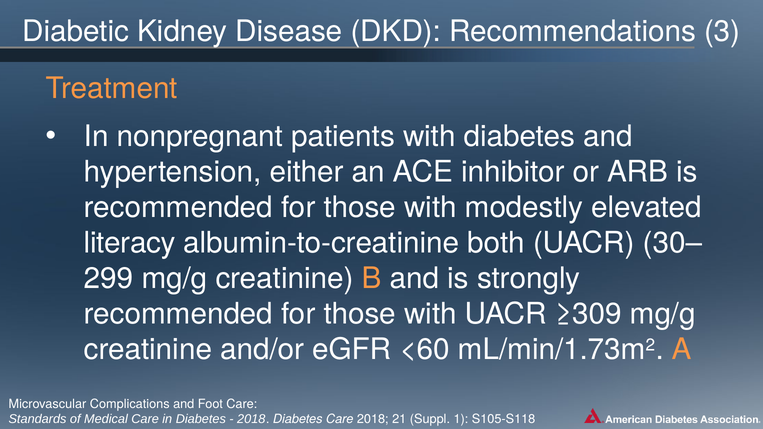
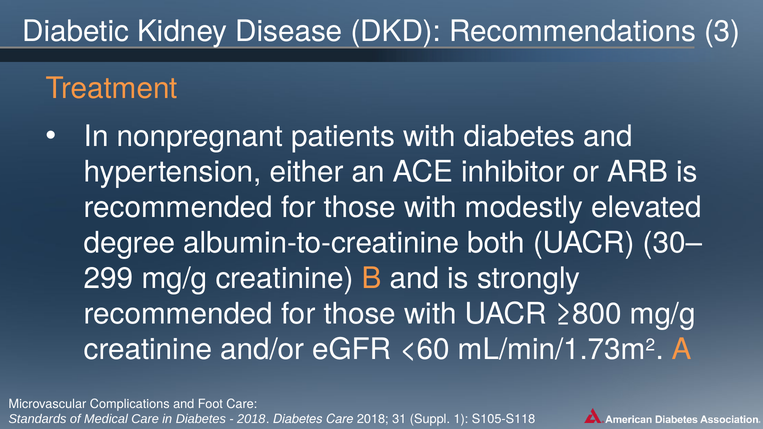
literacy: literacy -> degree
≥309: ≥309 -> ≥800
21: 21 -> 31
